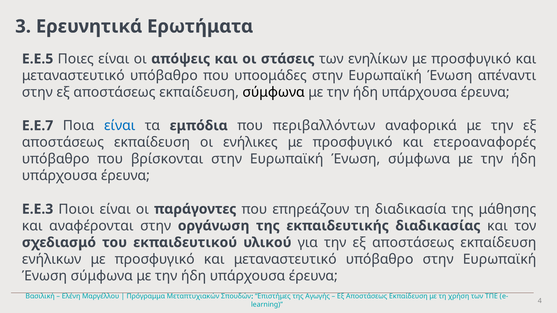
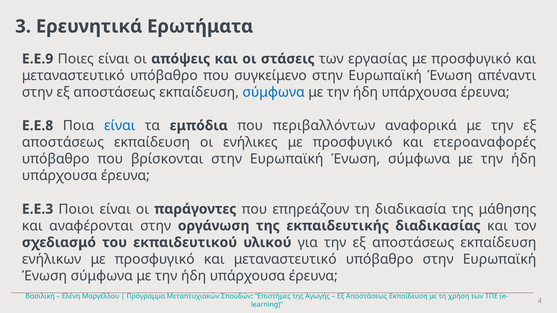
Ε.Ε.5: Ε.Ε.5 -> Ε.Ε.9
ενηλίκων: ενηλίκων -> εργασίας
υποομάδες: υποομάδες -> συγκείμενο
σύμφωνα at (274, 92) colour: black -> blue
Ε.Ε.7: Ε.Ε.7 -> Ε.Ε.8
